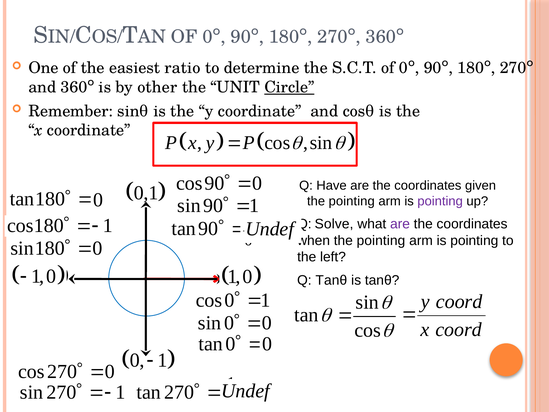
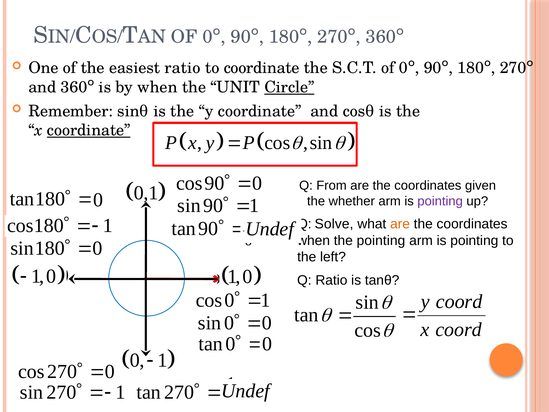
to determine: determine -> coordinate
by other: other -> when
coordinate at (89, 130) underline: none -> present
Have: Have -> From
pointing at (352, 201): pointing -> whether
are at (400, 224) colour: purple -> orange
Q Tanθ: Tanθ -> Ratio
